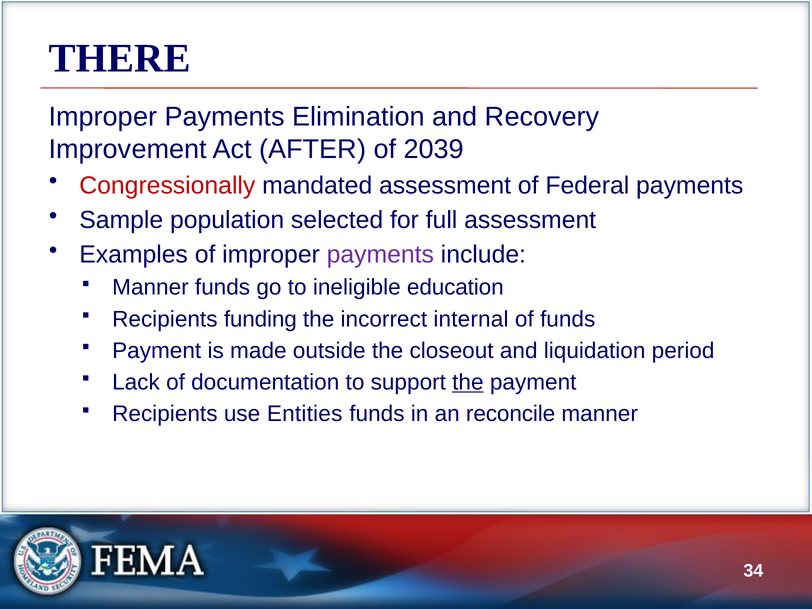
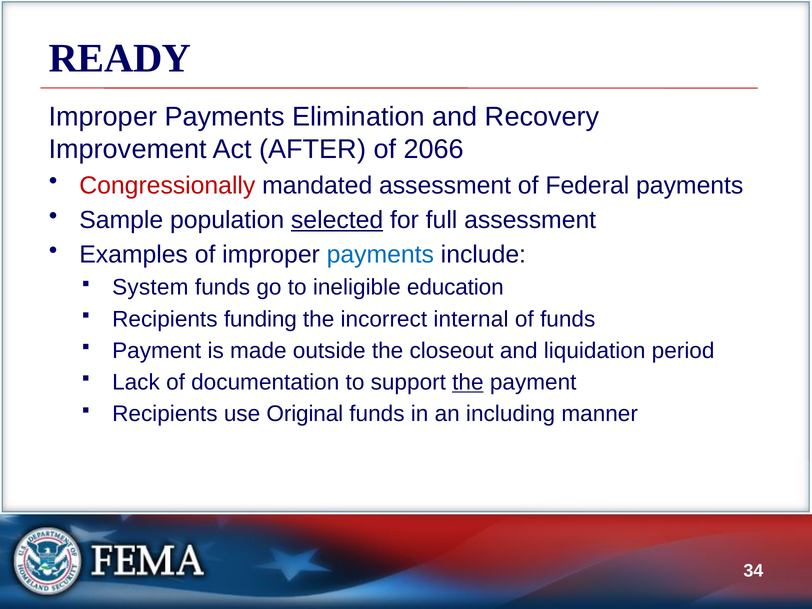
THERE: THERE -> READY
2039: 2039 -> 2066
selected underline: none -> present
payments at (380, 255) colour: purple -> blue
Manner at (150, 288): Manner -> System
Entities: Entities -> Original
reconcile: reconcile -> including
